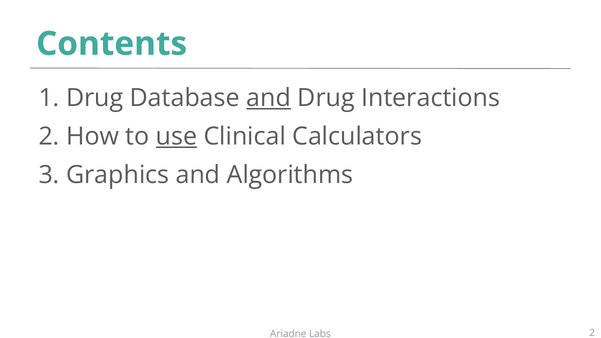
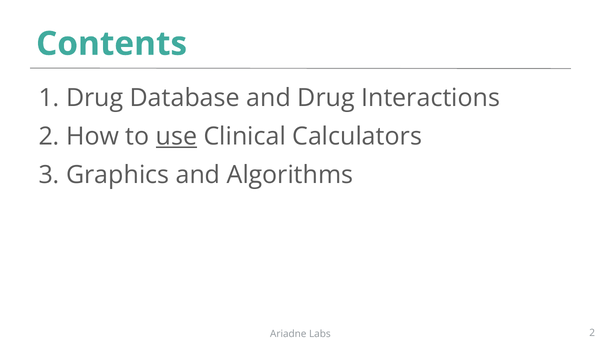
and at (269, 98) underline: present -> none
